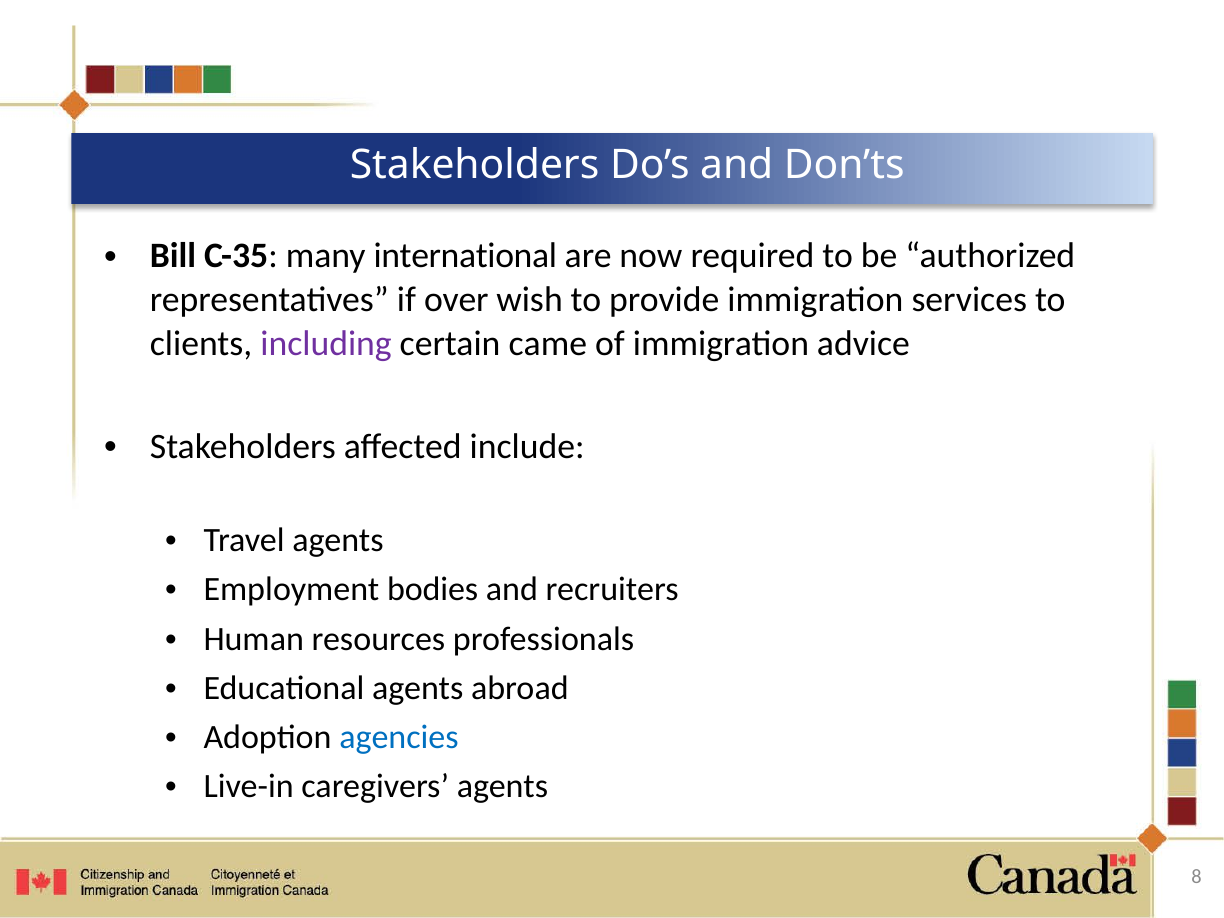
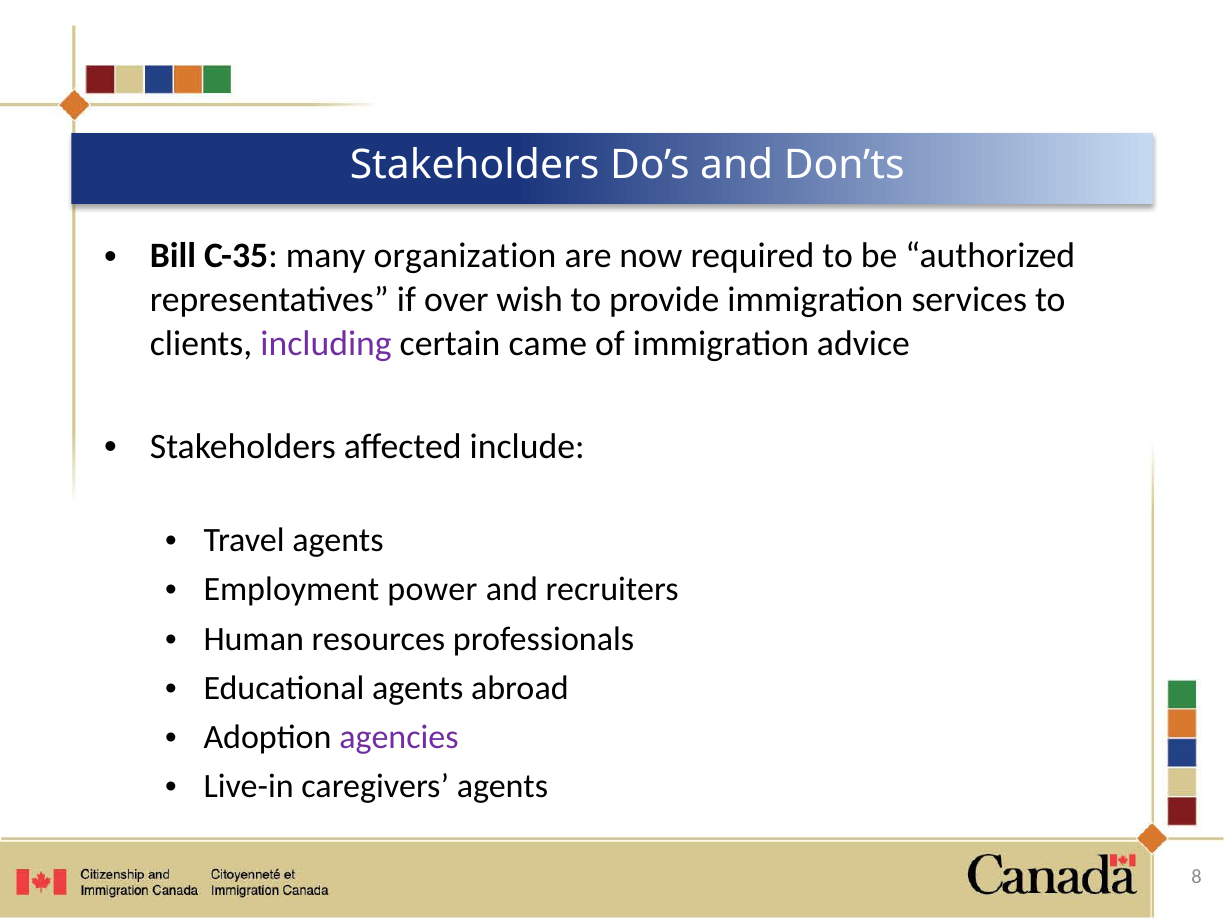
international: international -> organization
bodies: bodies -> power
agencies colour: blue -> purple
